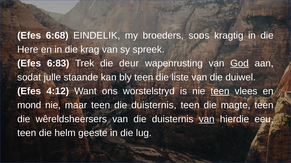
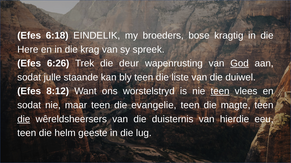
6:68: 6:68 -> 6:18
soos: soos -> bose
6:83: 6:83 -> 6:26
4:12: 4:12 -> 8:12
mond at (29, 106): mond -> sodat
teen die duisternis: duisternis -> evangelie
die at (24, 120) underline: none -> present
van at (207, 120) underline: present -> none
